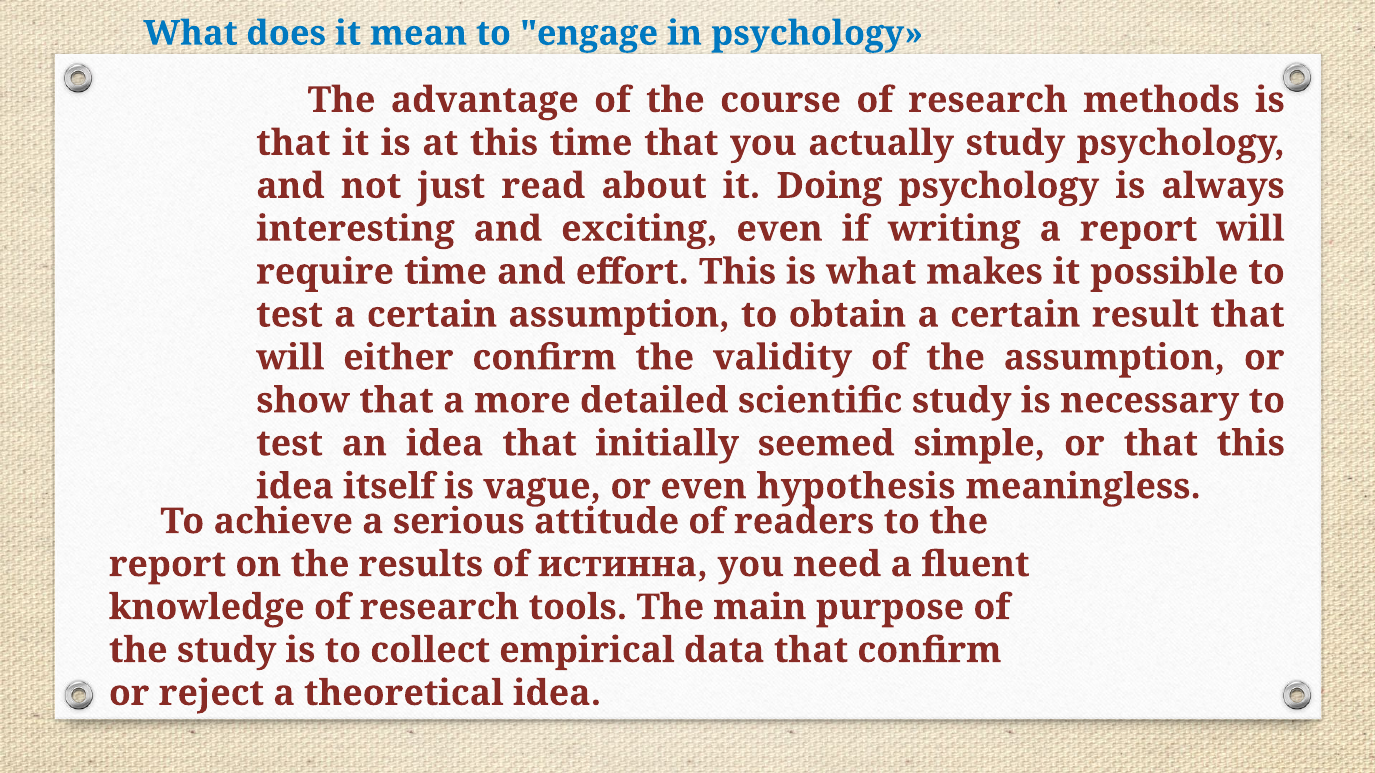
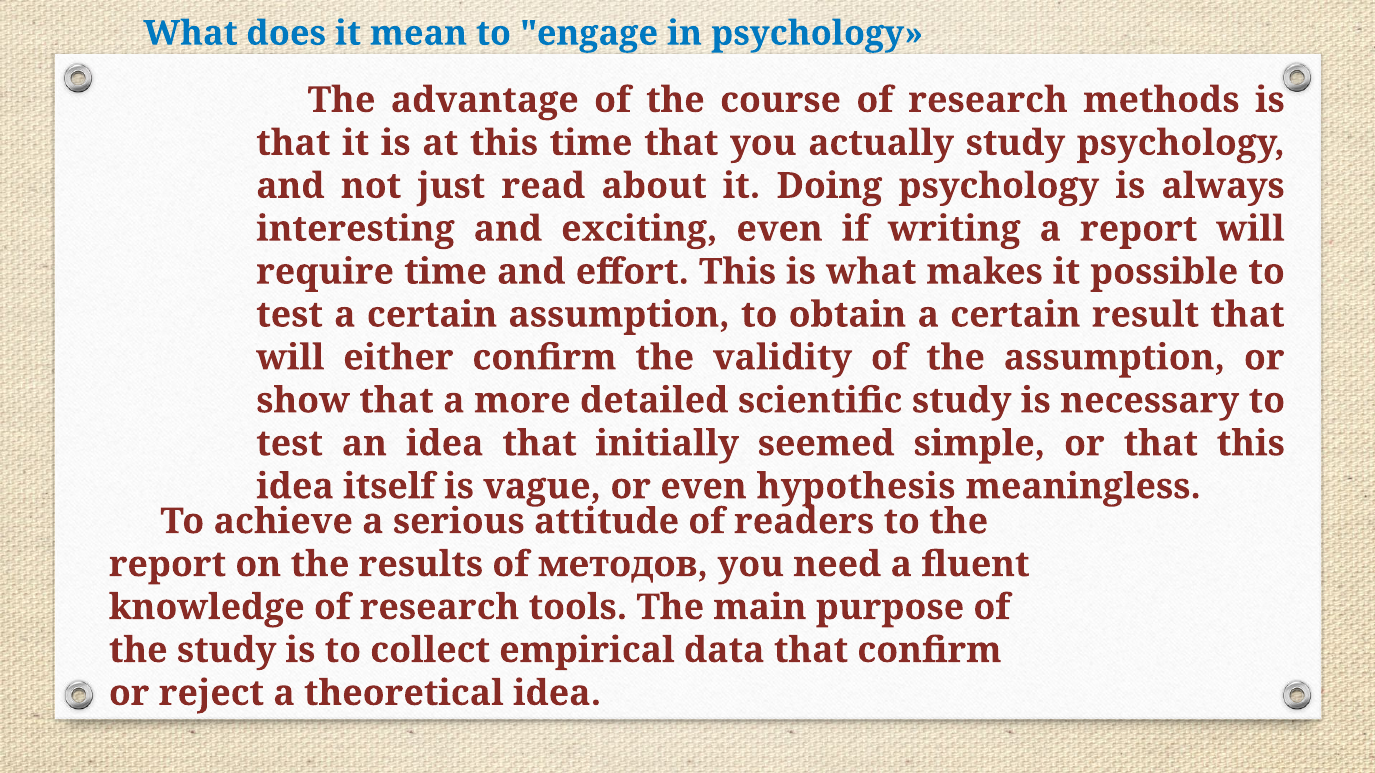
истинна: истинна -> методов
